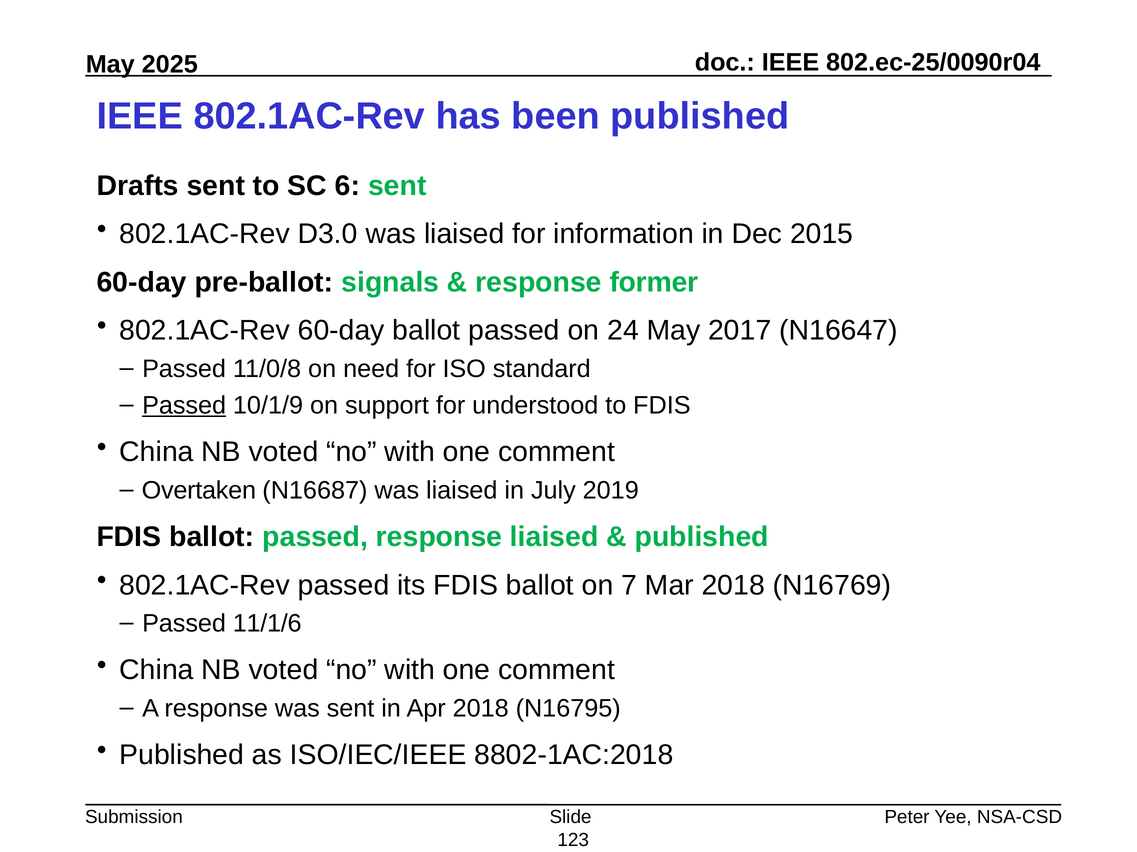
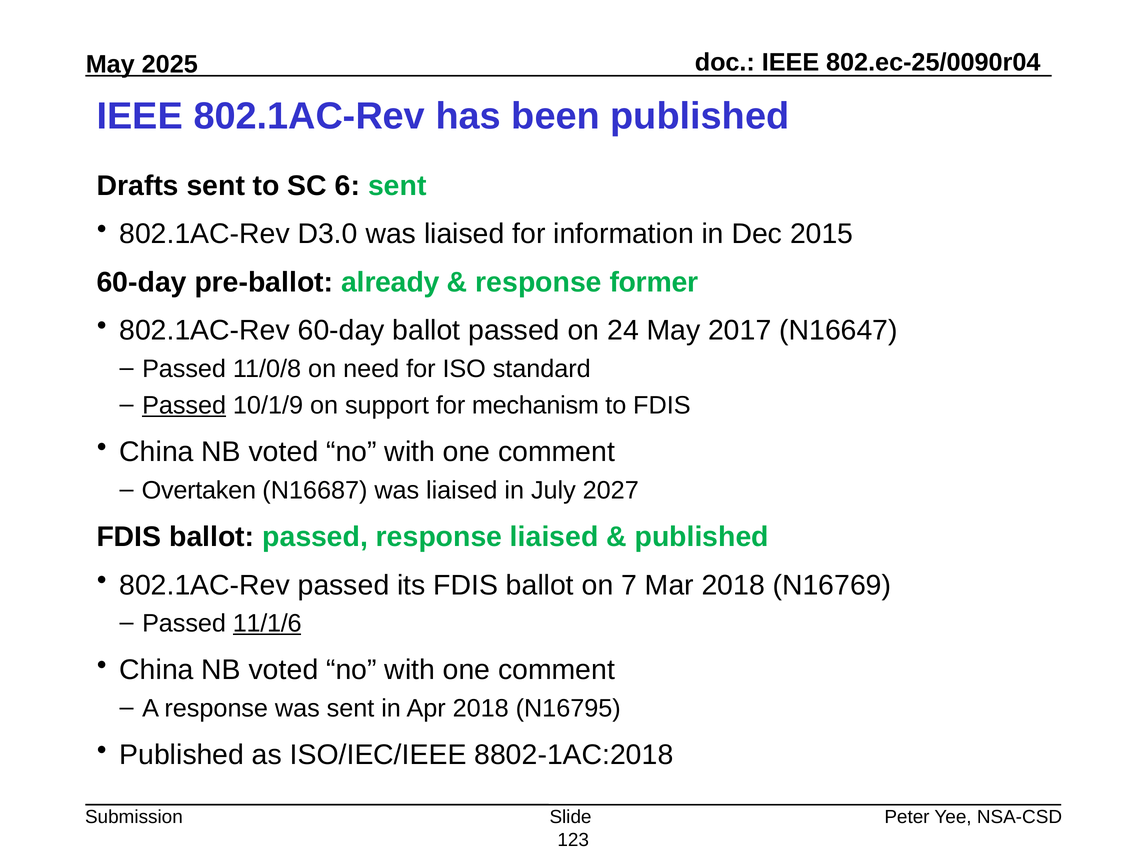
signals: signals -> already
understood: understood -> mechanism
2019: 2019 -> 2027
11/1/6 underline: none -> present
